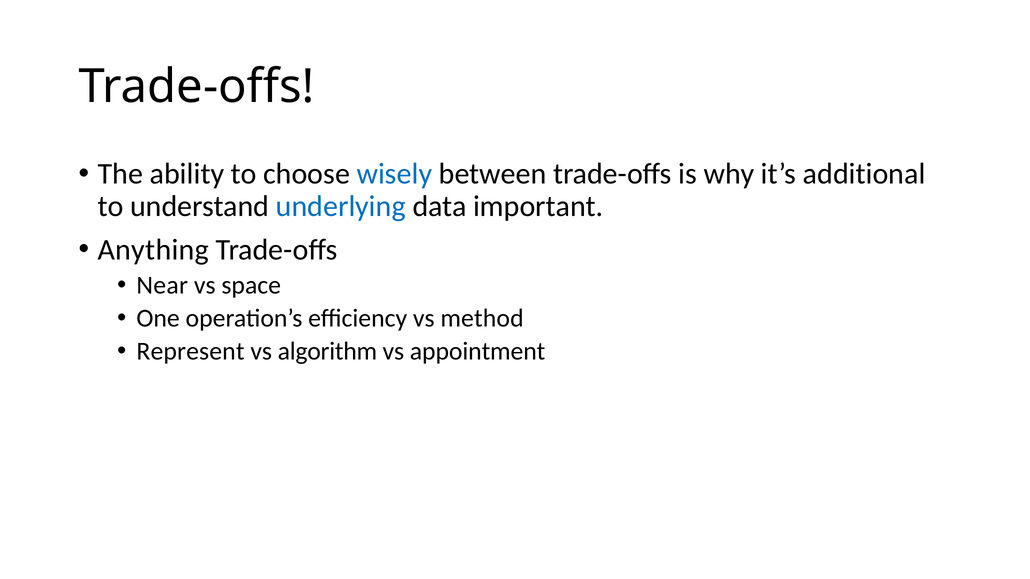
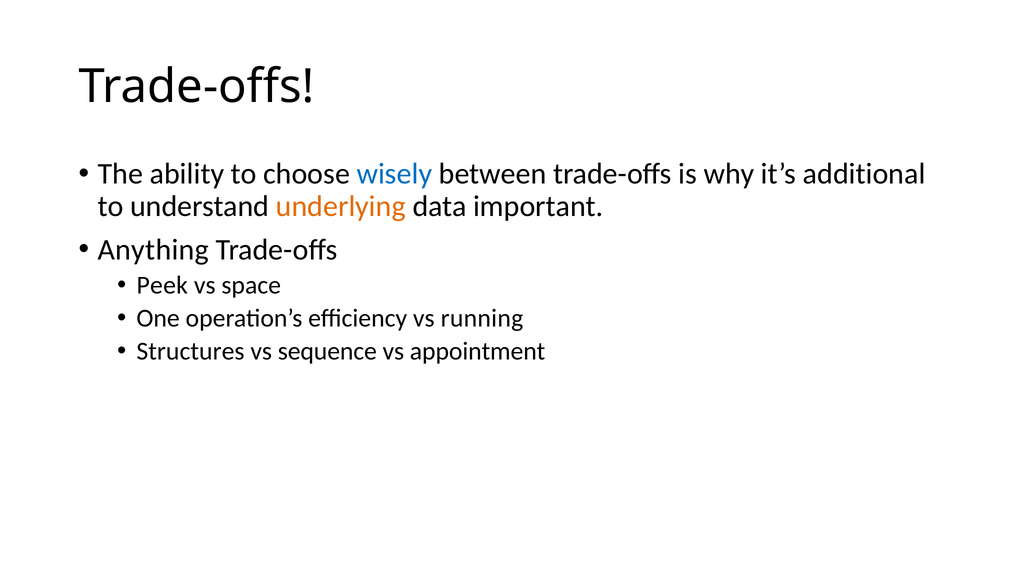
underlying colour: blue -> orange
Near: Near -> Peek
method: method -> running
Represent: Represent -> Structures
algorithm: algorithm -> sequence
